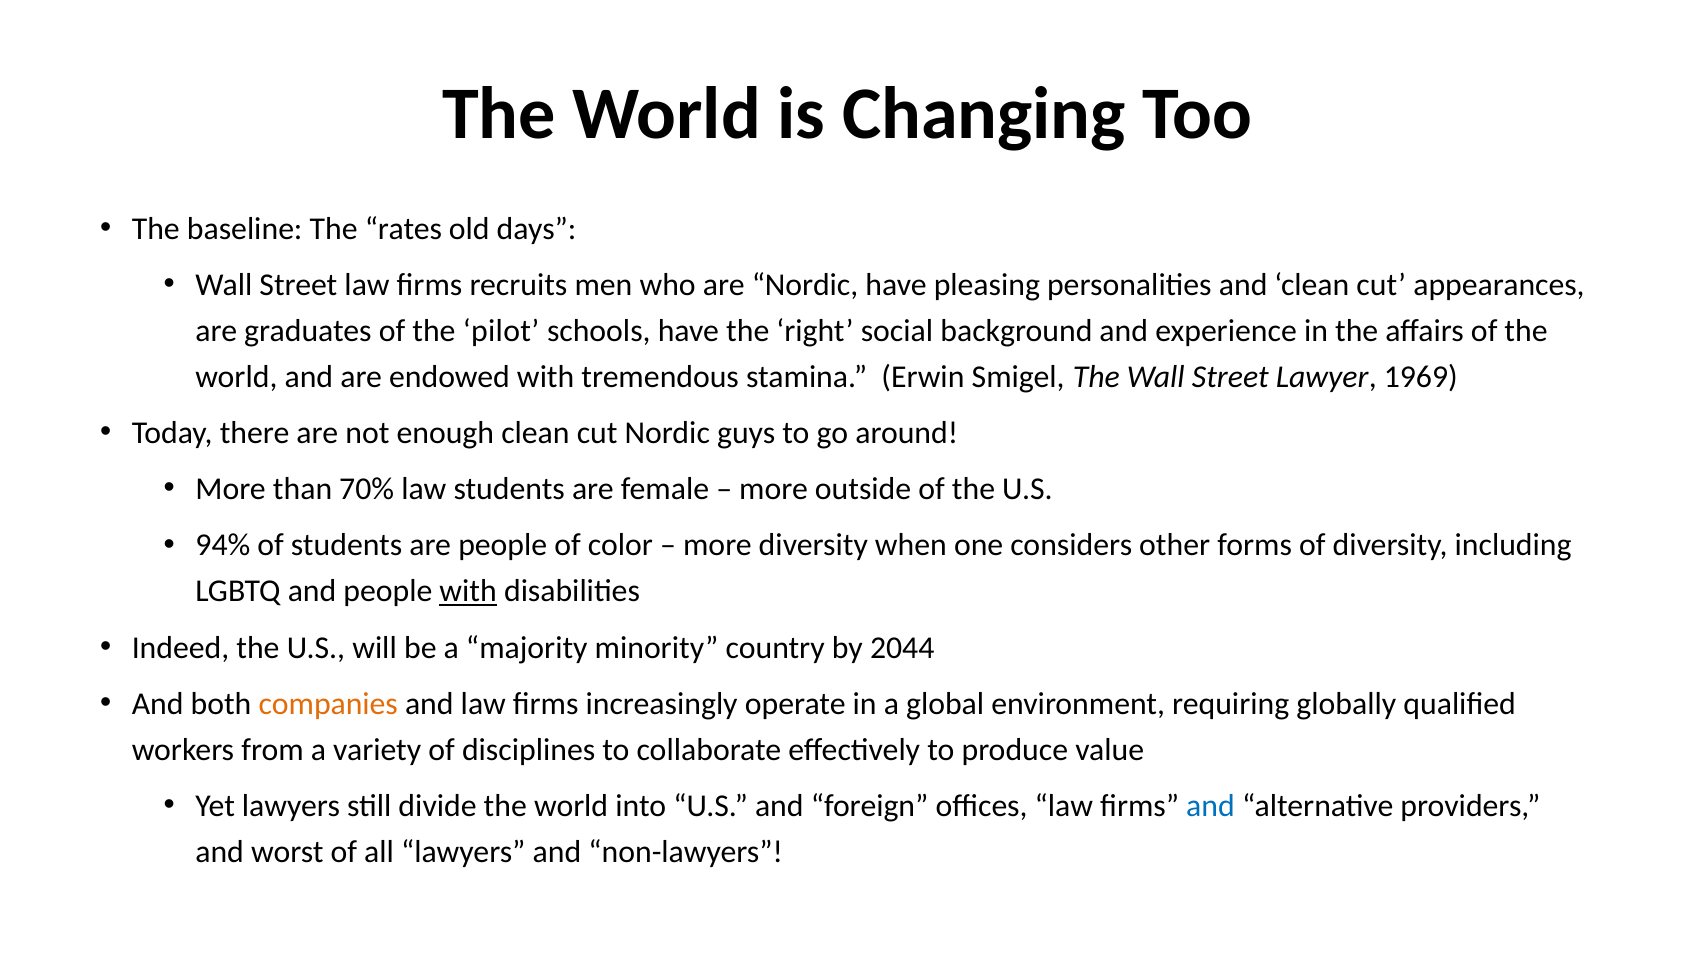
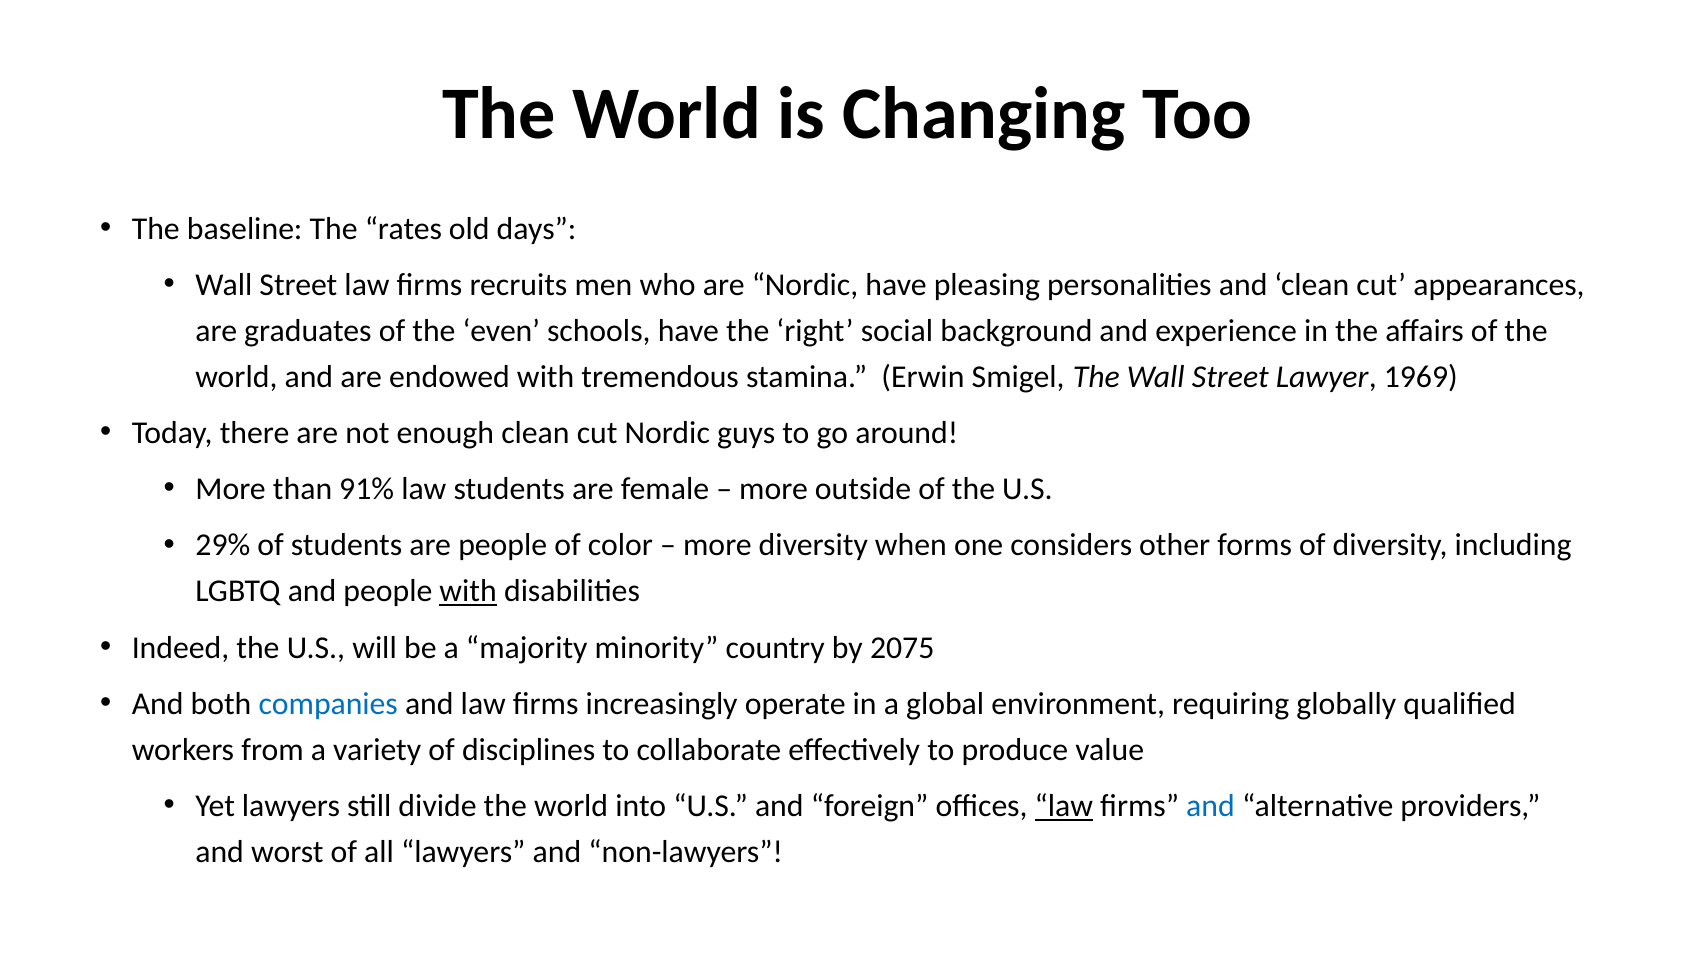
pilot: pilot -> even
70%: 70% -> 91%
94%: 94% -> 29%
2044: 2044 -> 2075
companies colour: orange -> blue
law at (1064, 806) underline: none -> present
